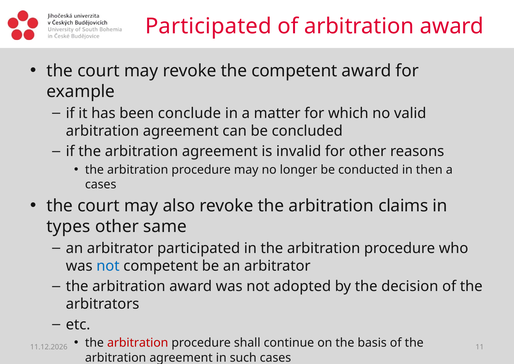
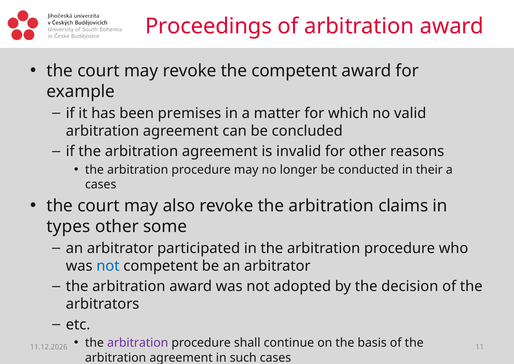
Participated at (208, 26): Participated -> Proceedings
conclude: conclude -> premises
then: then -> their
same: same -> some
arbitration at (138, 342) colour: red -> purple
